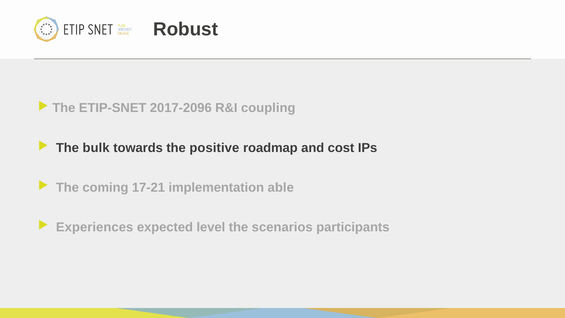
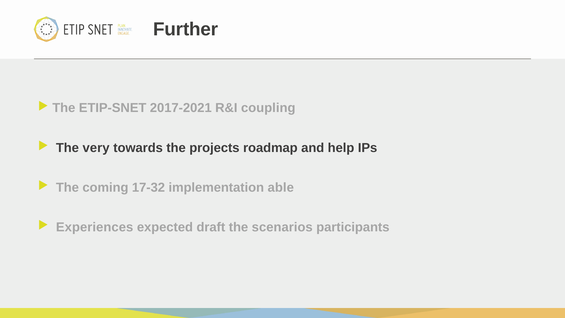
Robust: Robust -> Further
2017-2096: 2017-2096 -> 2017-2021
bulk: bulk -> very
positive: positive -> projects
cost: cost -> help
17-21: 17-21 -> 17-32
level: level -> draft
